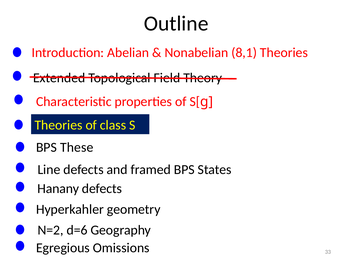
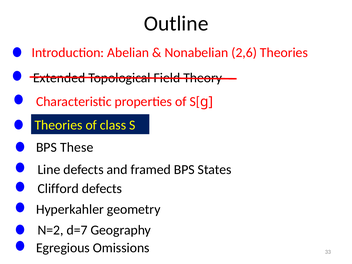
8,1: 8,1 -> 2,6
Hanany: Hanany -> Clifford
d=6: d=6 -> d=7
